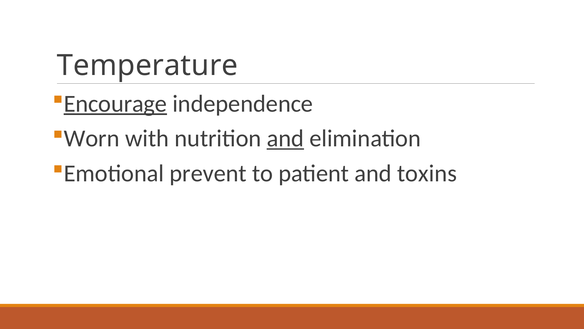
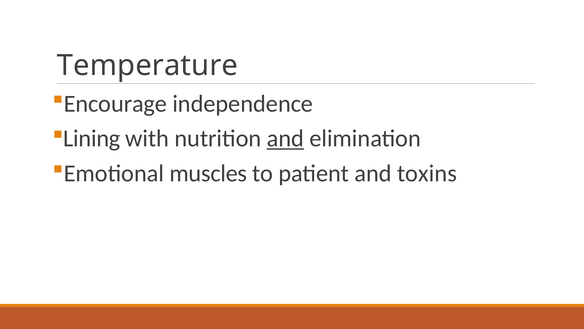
Encourage underline: present -> none
Worn: Worn -> Lining
prevent: prevent -> muscles
